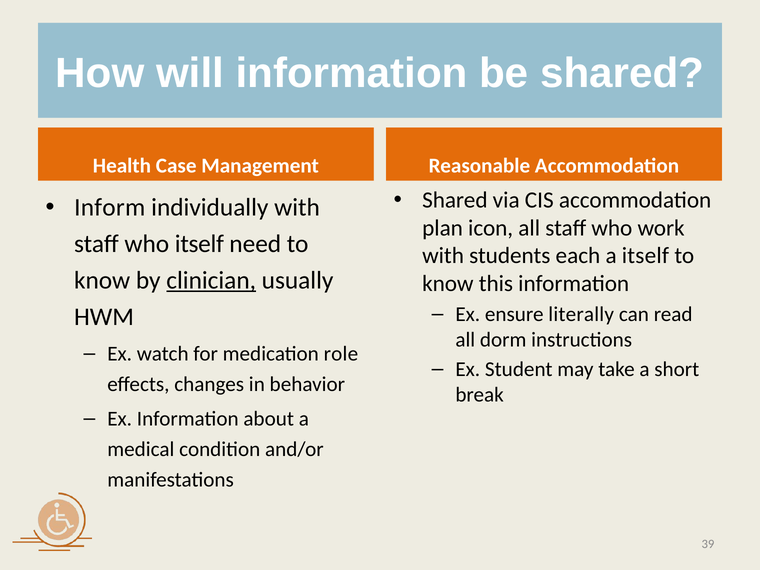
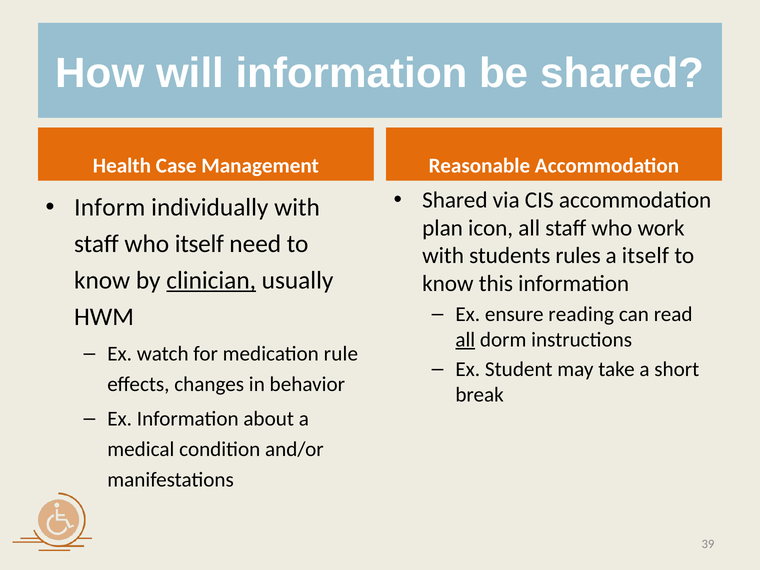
each: each -> rules
literally: literally -> reading
all at (465, 340) underline: none -> present
role: role -> rule
